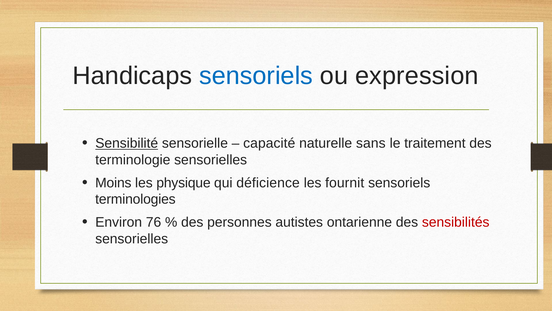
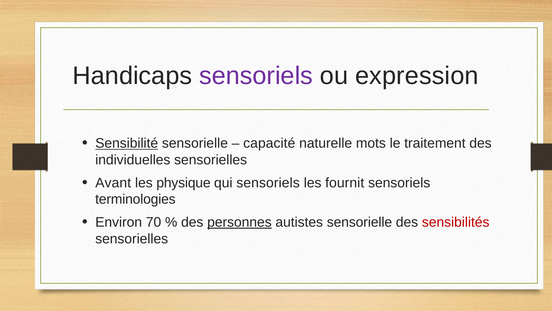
sensoriels at (256, 76) colour: blue -> purple
sans: sans -> mots
terminologie: terminologie -> individuelles
Moins: Moins -> Avant
qui déficience: déficience -> sensoriels
76: 76 -> 70
personnes underline: none -> present
autistes ontarienne: ontarienne -> sensorielle
